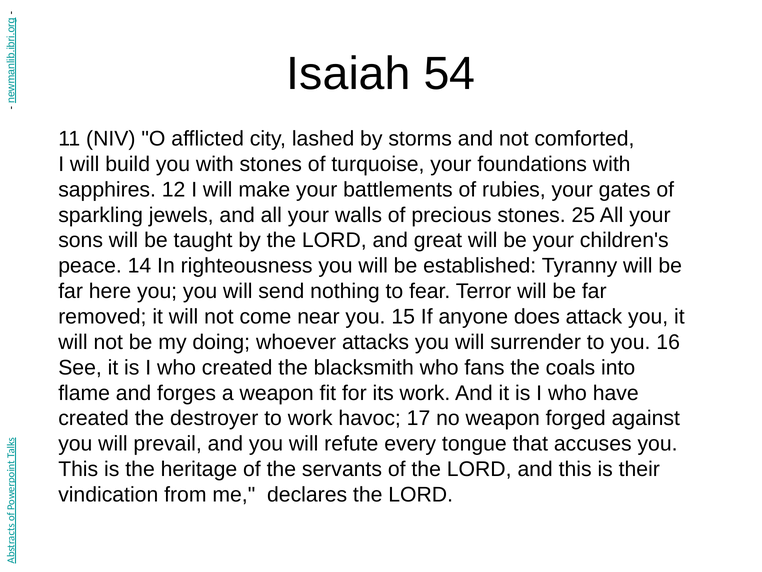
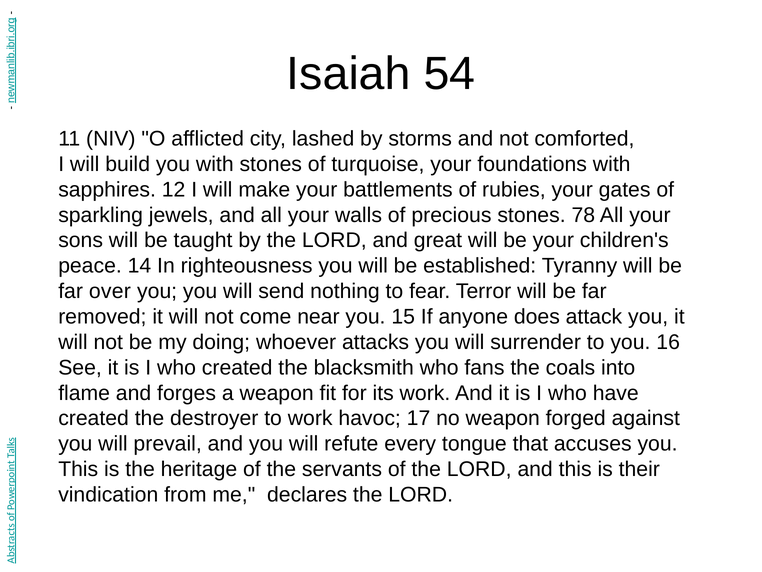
25: 25 -> 78
here: here -> over
